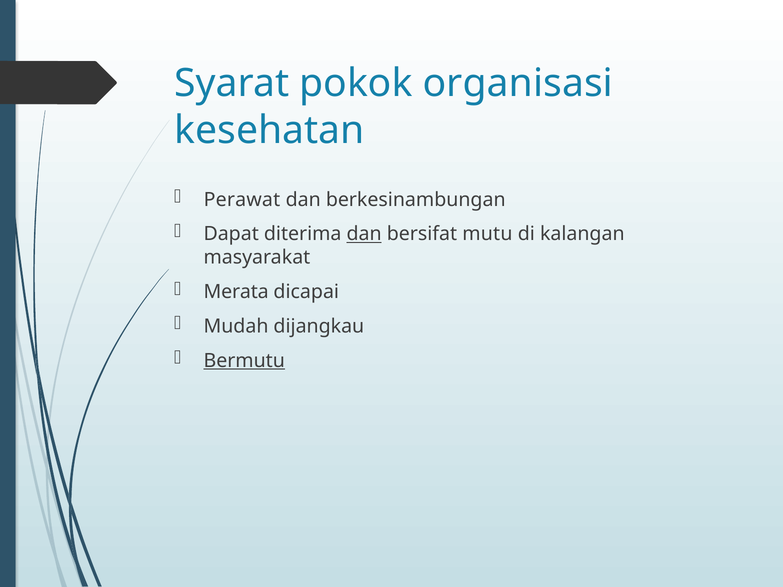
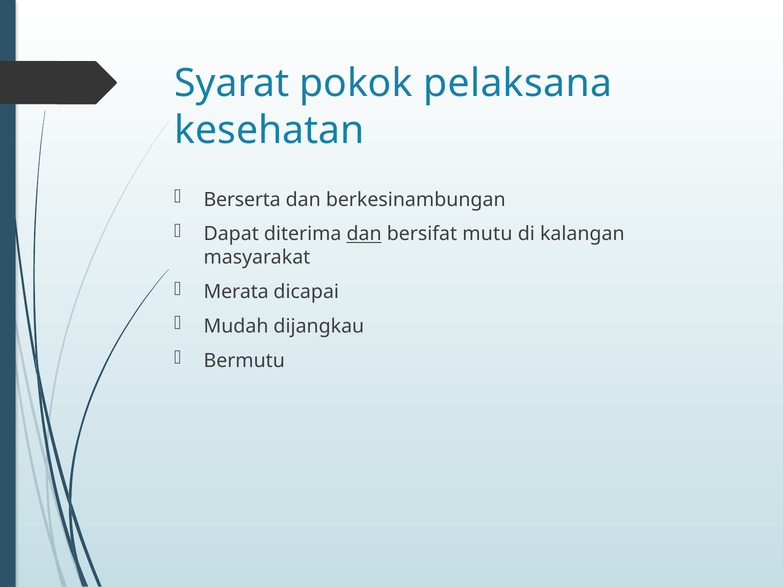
organisasi: organisasi -> pelaksana
Perawat: Perawat -> Berserta
Bermutu underline: present -> none
